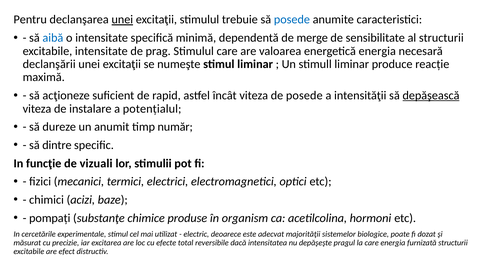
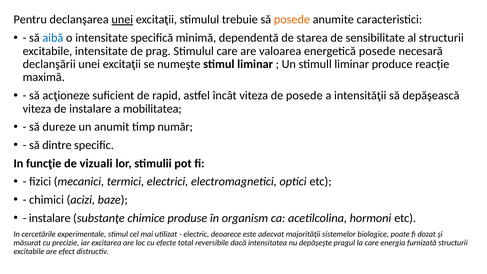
posede at (292, 20) colour: blue -> orange
merge: merge -> starea
energetică energia: energia -> posede
depăşească underline: present -> none
potențialul: potențialul -> mobilitatea
pompați at (50, 218): pompați -> instalare
